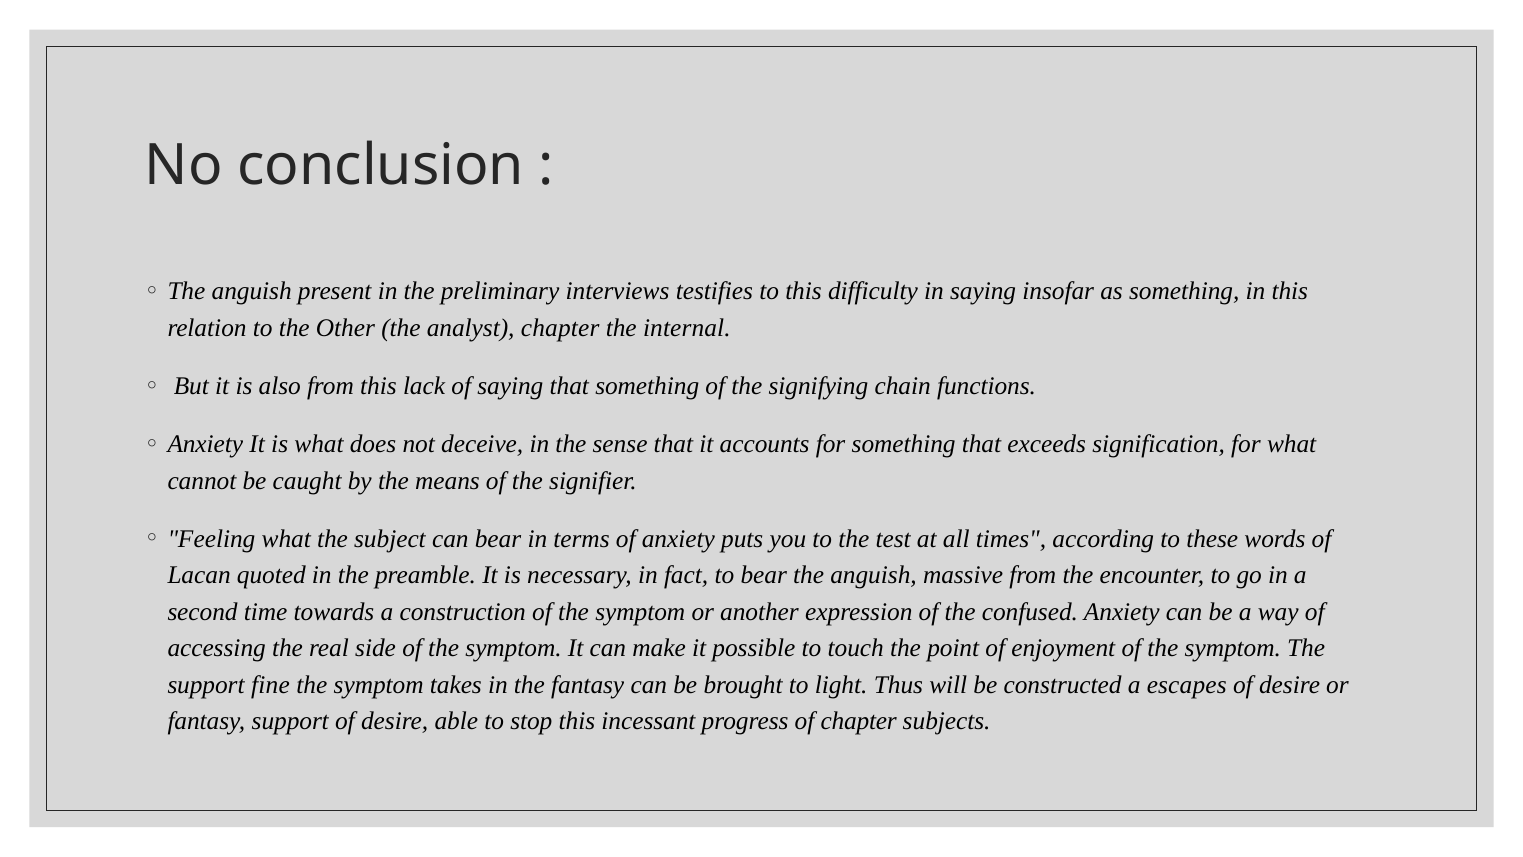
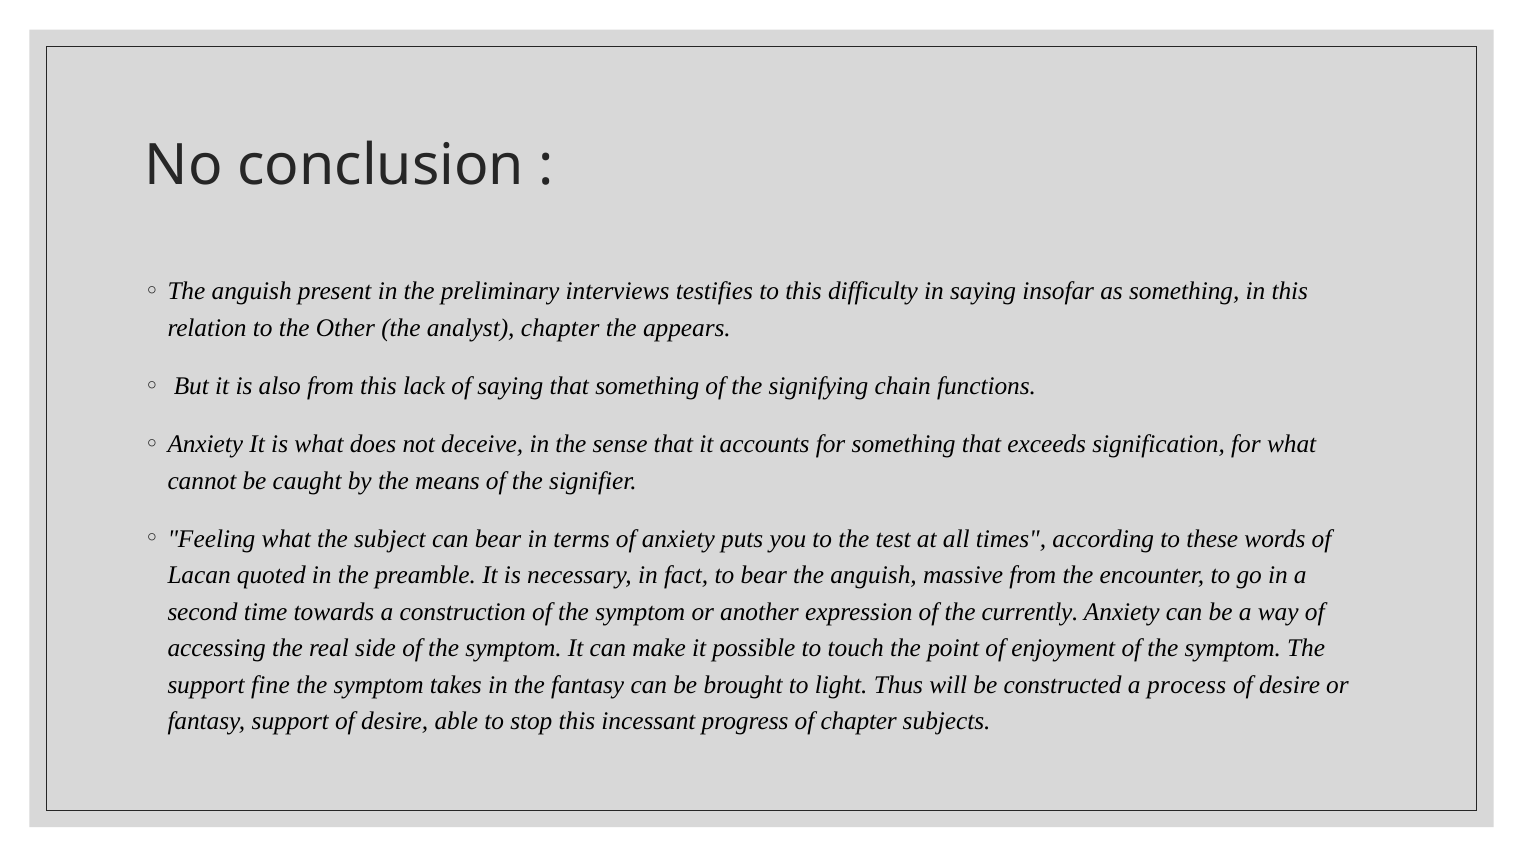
internal: internal -> appears
confused: confused -> currently
escapes: escapes -> process
